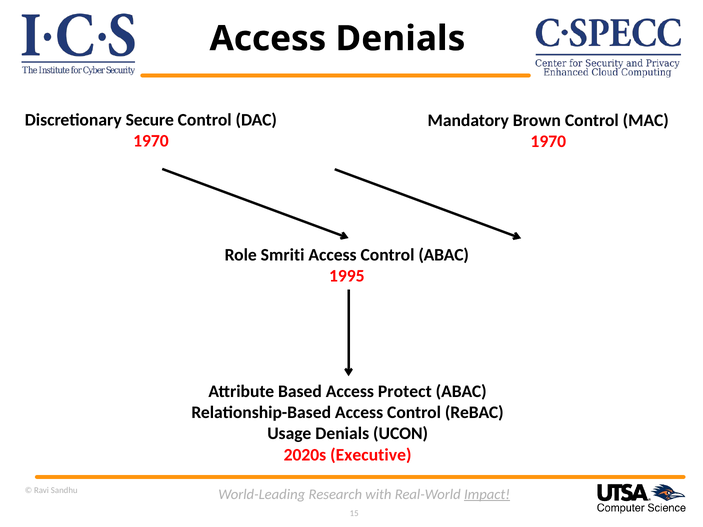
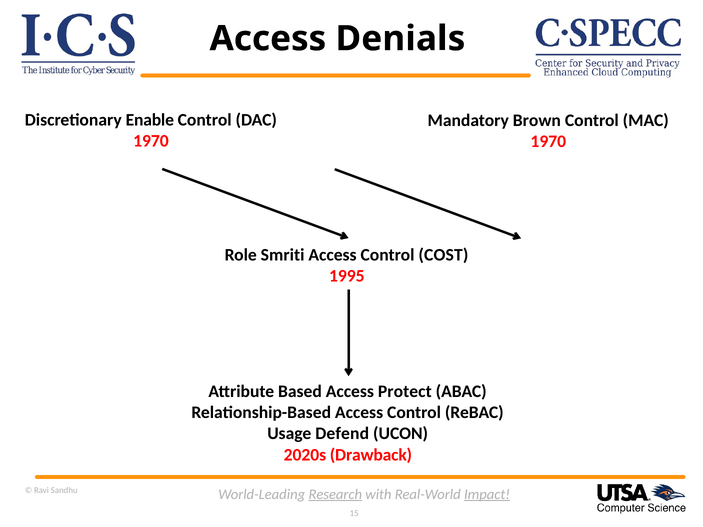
Secure: Secure -> Enable
Control ABAC: ABAC -> COST
Usage Denials: Denials -> Defend
Executive: Executive -> Drawback
Research underline: none -> present
